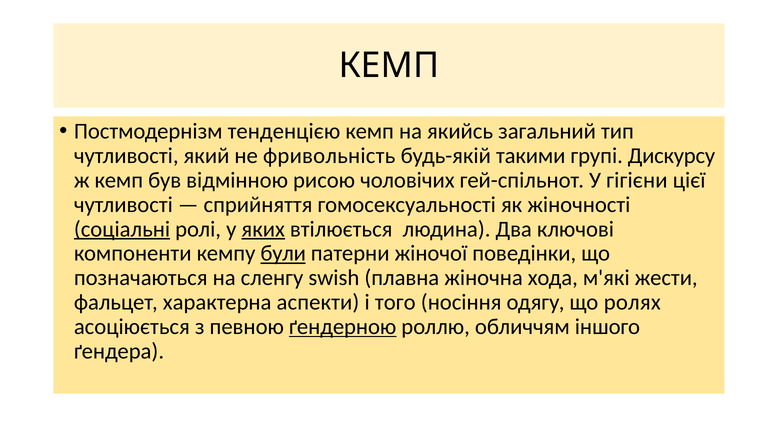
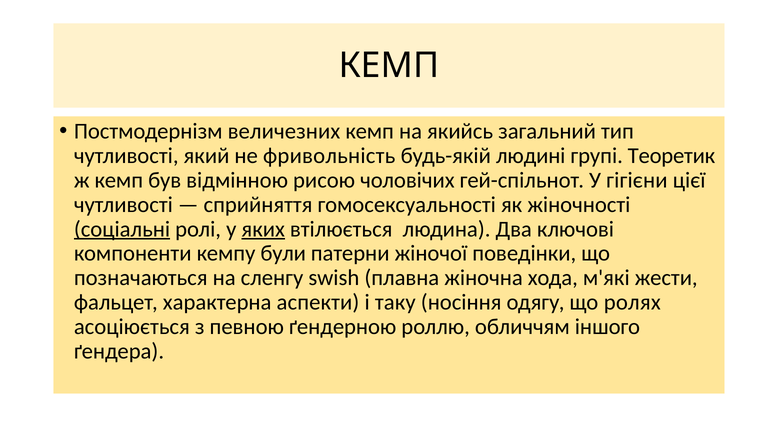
тенденцією: тенденцією -> величезних
такими: такими -> людині
Дискурсу: Дискурсу -> Теоретик
були underline: present -> none
того: того -> таку
ґендерною underline: present -> none
